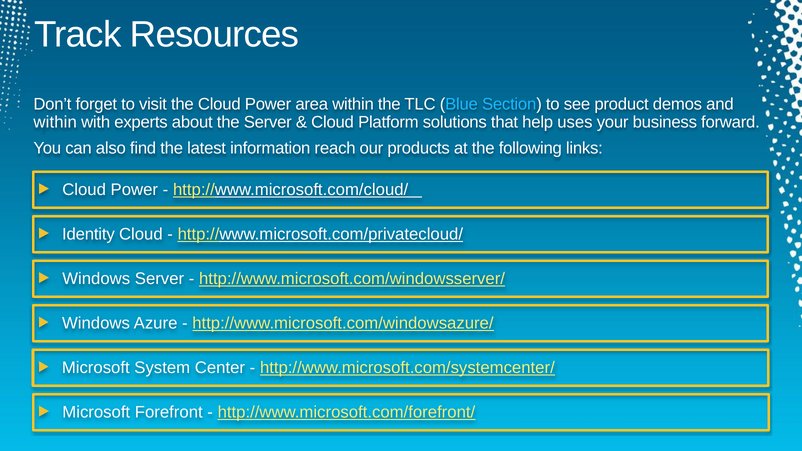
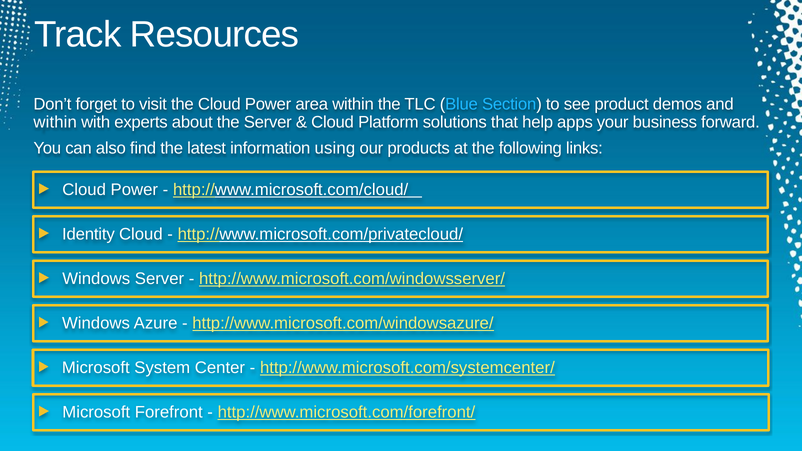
uses: uses -> apps
reach: reach -> using
